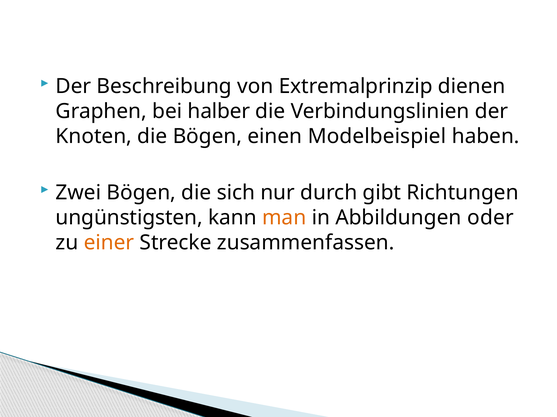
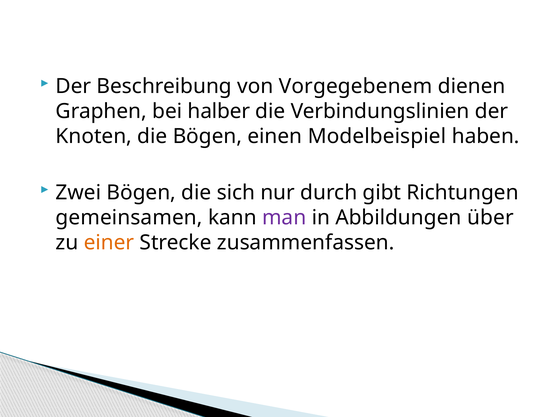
Extremalprinzip: Extremalprinzip -> Vorgegebenem
ungünstigsten: ungünstigsten -> gemeinsamen
man colour: orange -> purple
oder: oder -> über
